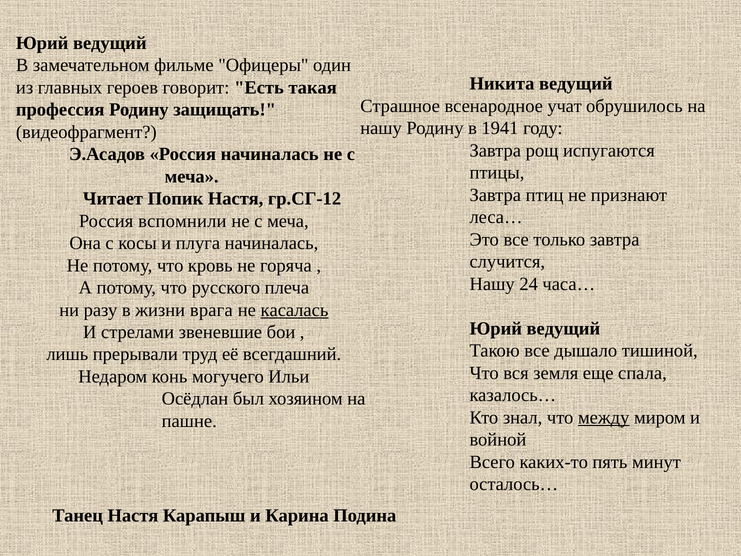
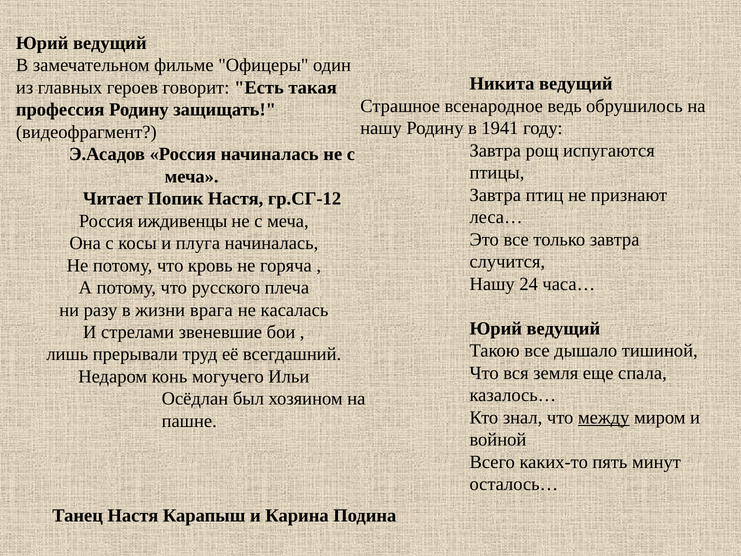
учат: учат -> ведь
вспомнили: вспомнили -> иждивенцы
касалась underline: present -> none
